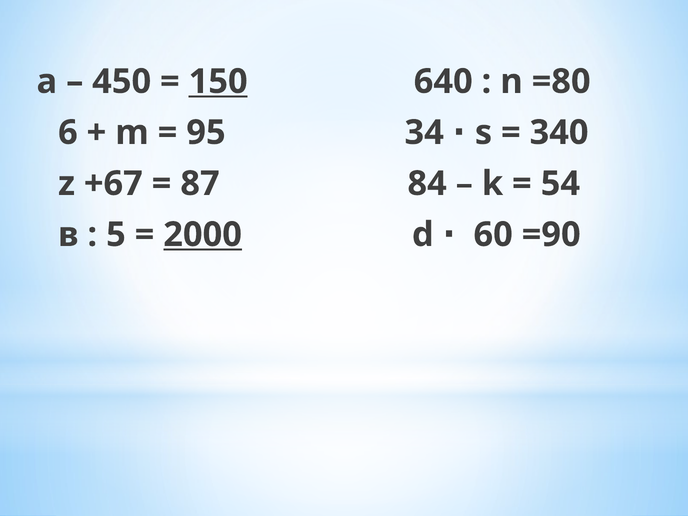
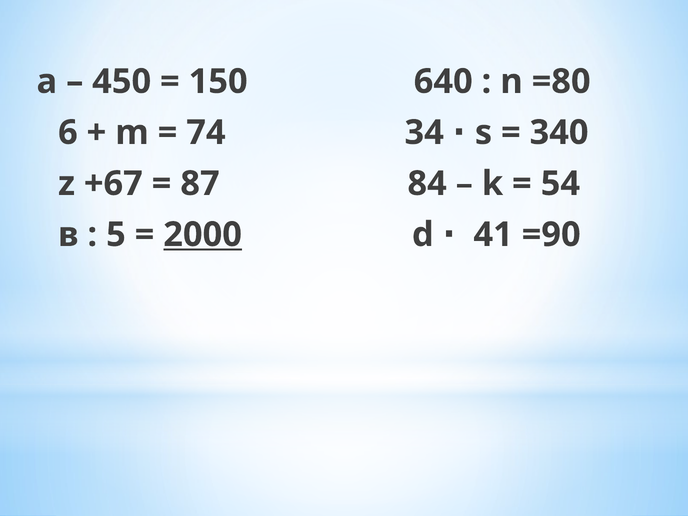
150 underline: present -> none
95: 95 -> 74
60: 60 -> 41
